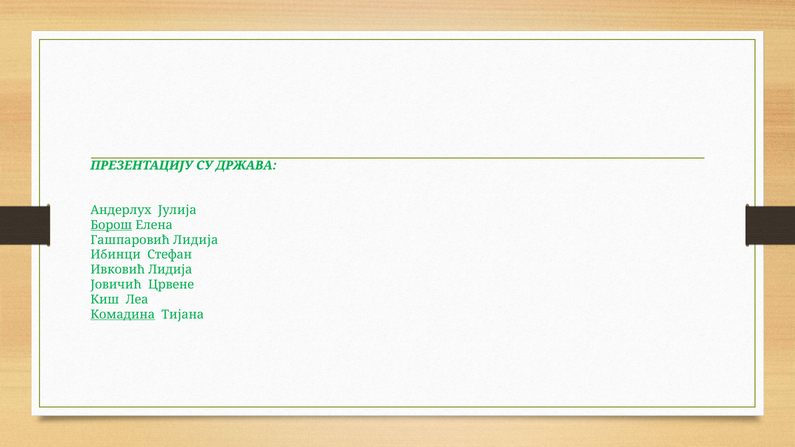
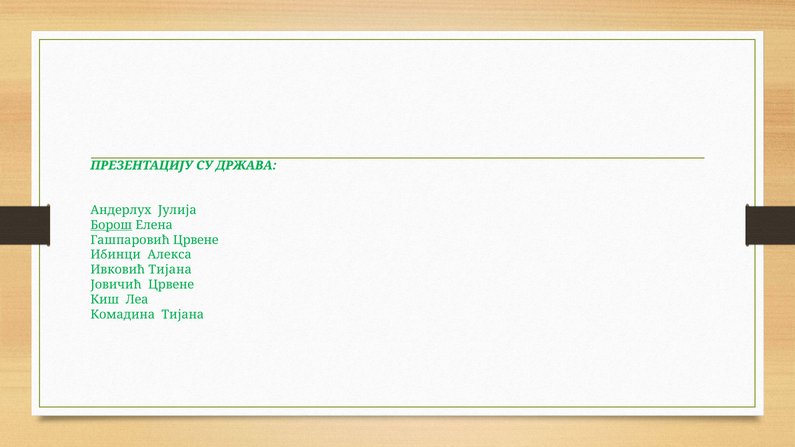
Гашпаровић Лидија: Лидија -> Црвене
Стефан: Стефан -> Алекса
Ивковић Лидија: Лидија -> Тијана
Комадина underline: present -> none
